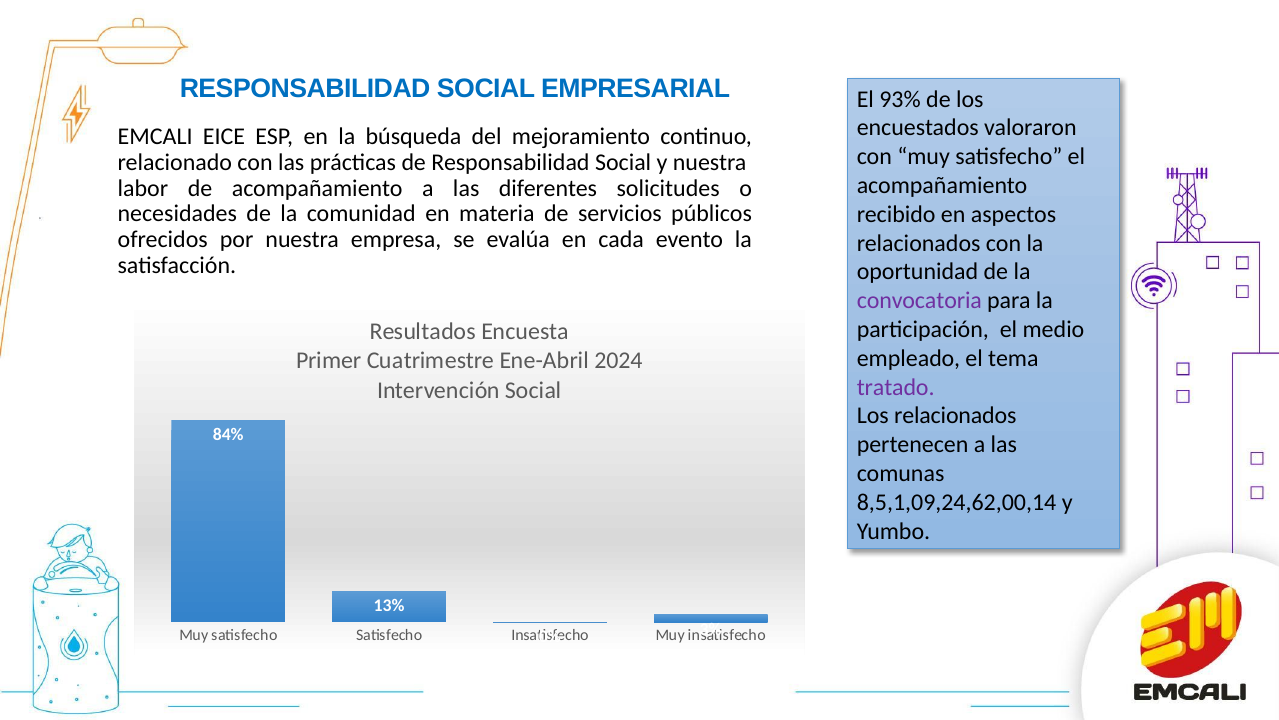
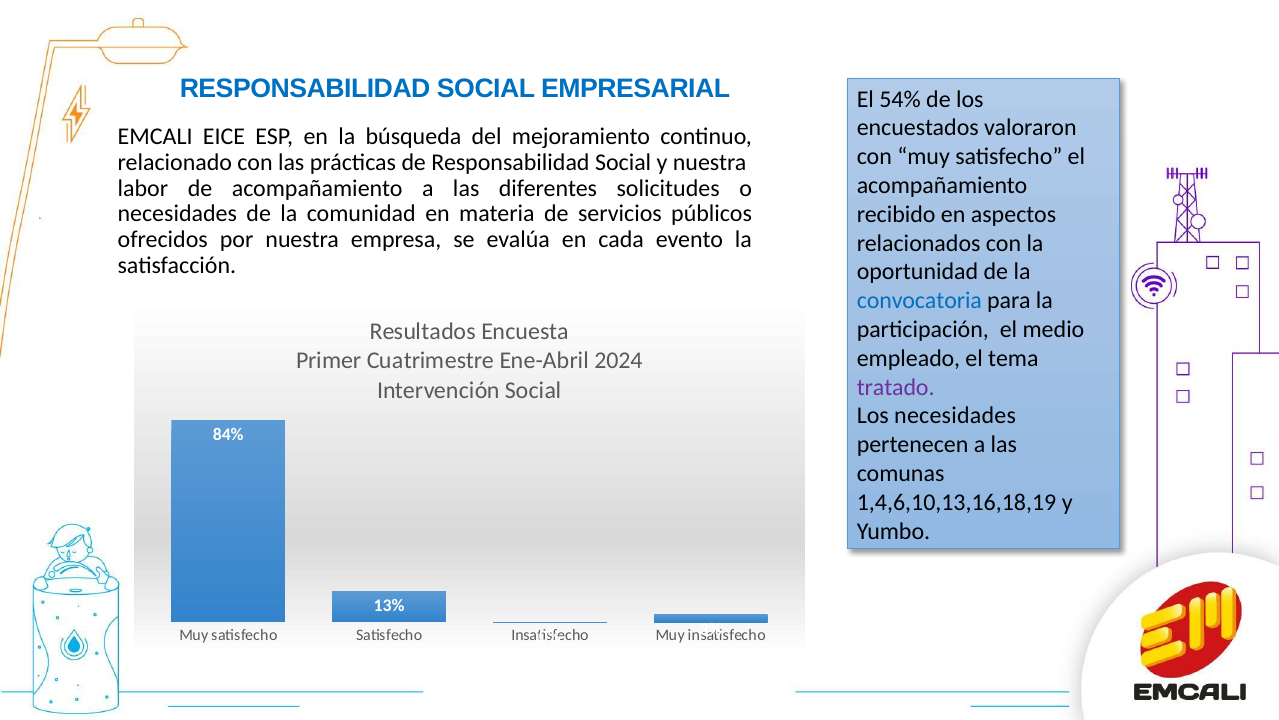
93%: 93% -> 54%
convocatoria colour: purple -> blue
Los relacionados: relacionados -> necesidades
8,5,1,09,24,62,00,14: 8,5,1,09,24,62,00,14 -> 1,4,6,10,13,16,18,19
